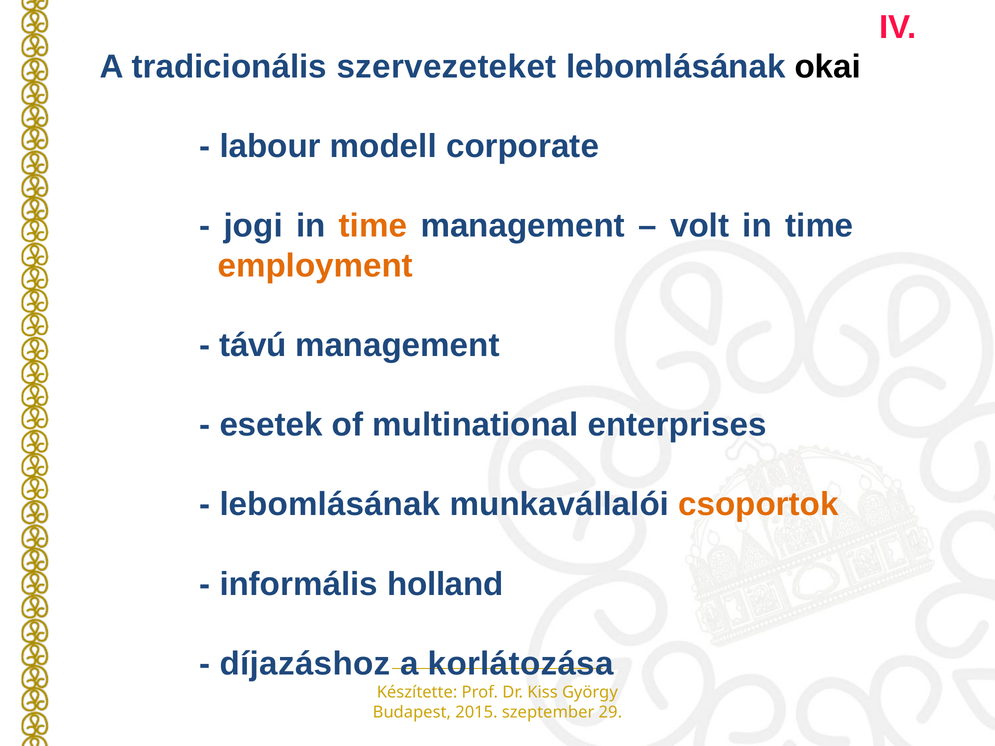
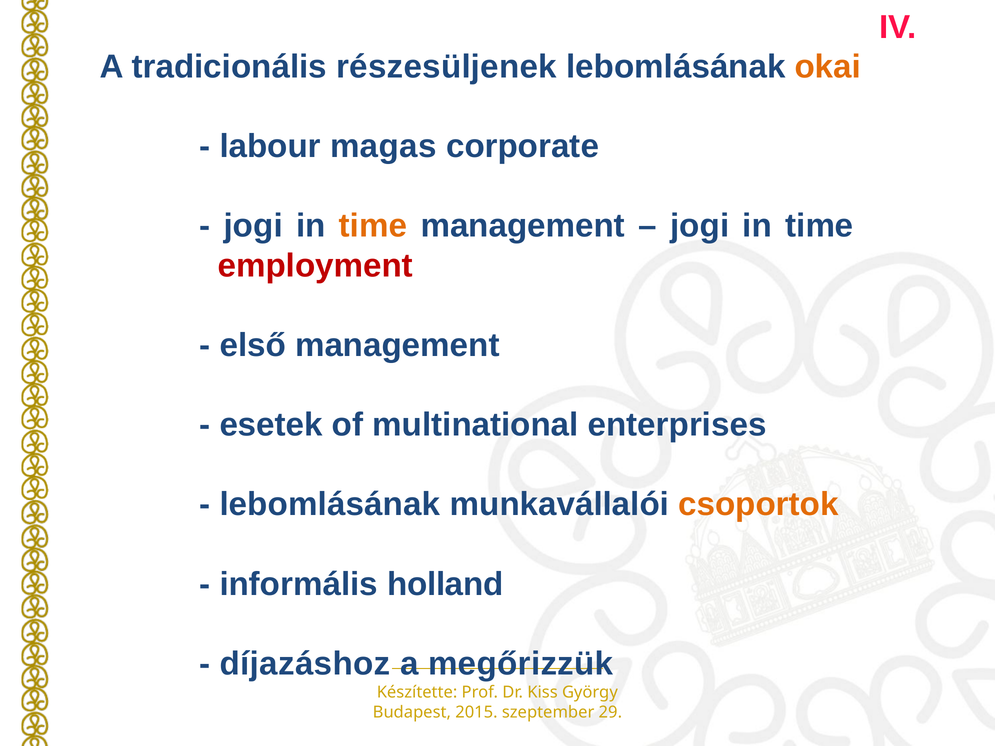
szervezeteket: szervezeteket -> részesüljenek
okai colour: black -> orange
modell: modell -> magas
volt at (700, 226): volt -> jogi
employment colour: orange -> red
távú: távú -> első
korlátozása: korlátozása -> megőrizzük
